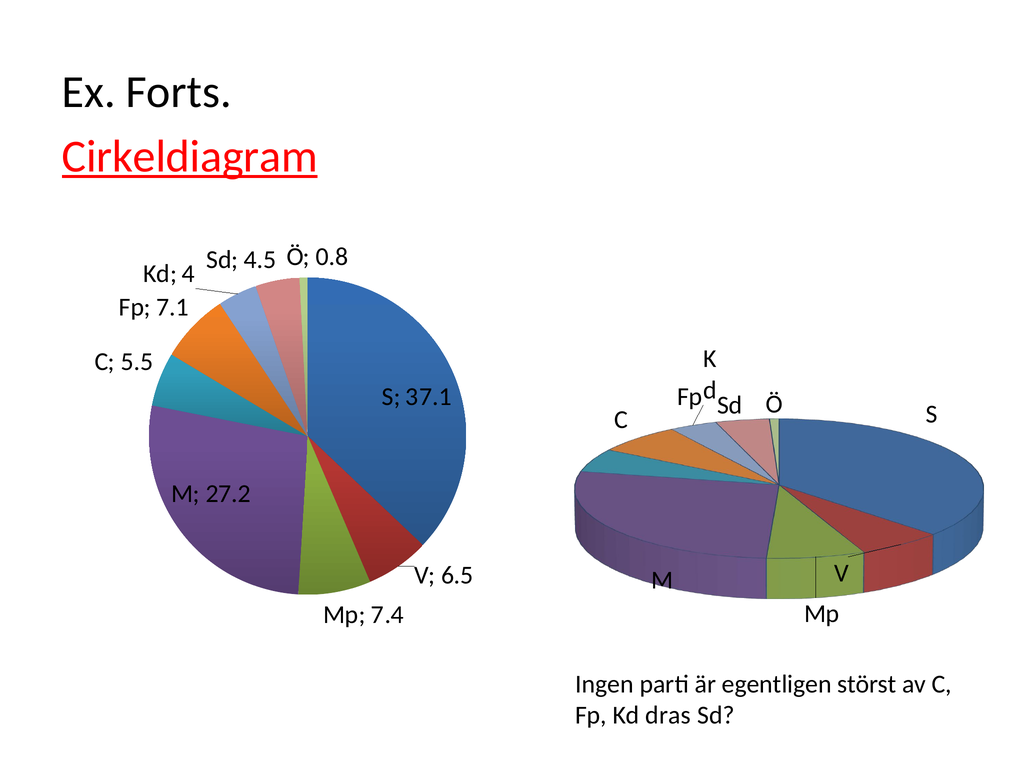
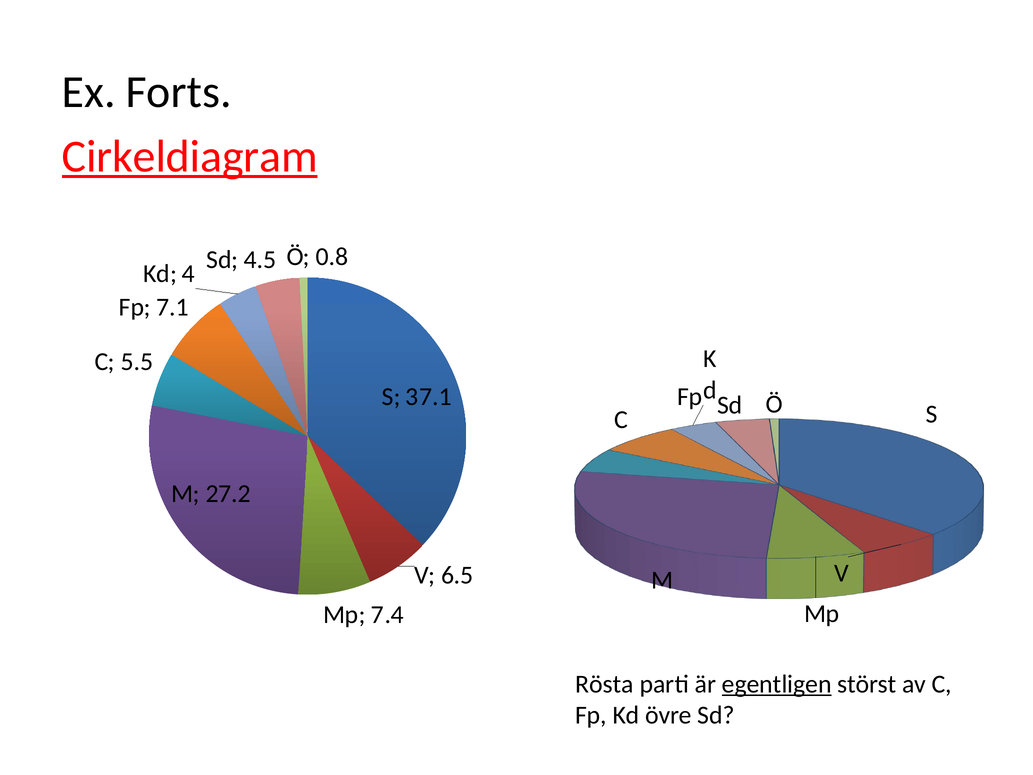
Ingen: Ingen -> Rösta
egentligen underline: none -> present
dras: dras -> övre
